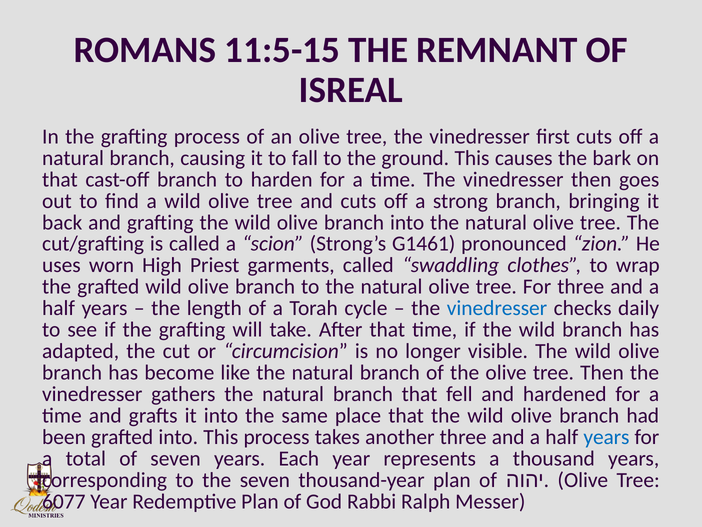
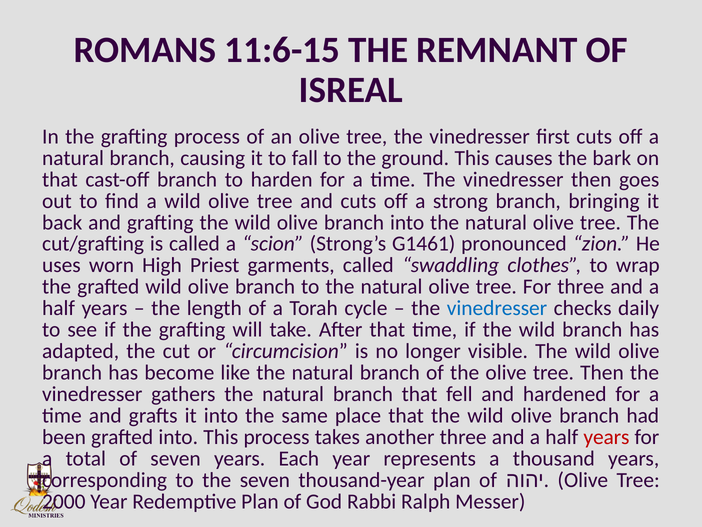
11:5-15: 11:5-15 -> 11:6-15
years at (606, 437) colour: blue -> red
6077: 6077 -> 2000
